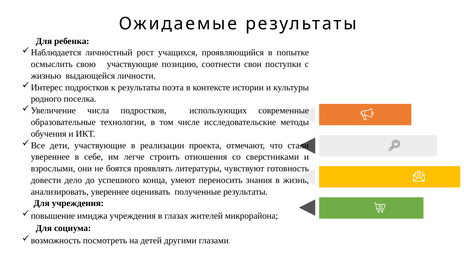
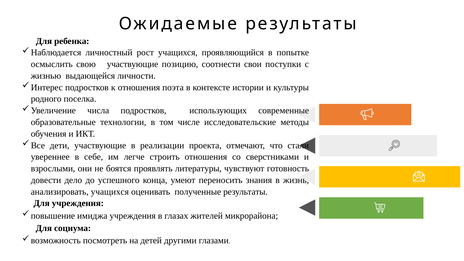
к результаты: результаты -> отношения
анализировать увереннее: увереннее -> учащихся
